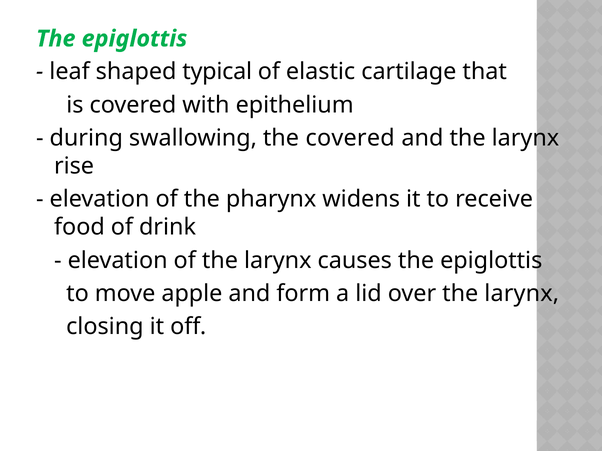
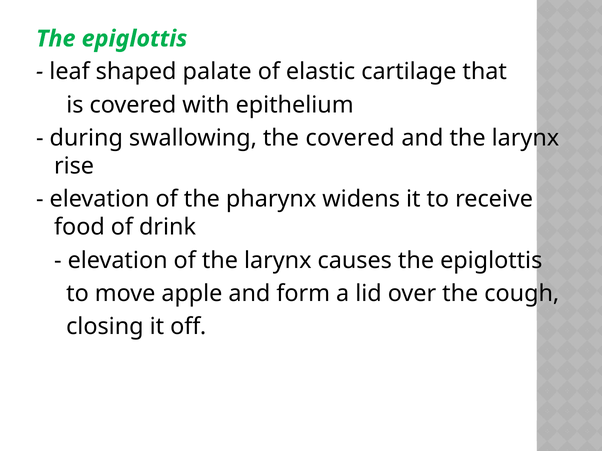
typical: typical -> palate
over the larynx: larynx -> cough
